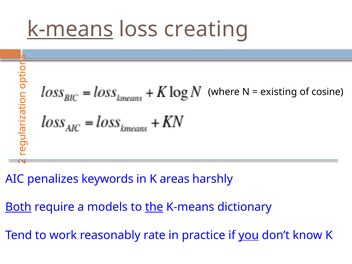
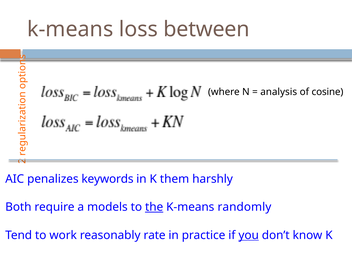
k-means at (70, 29) underline: present -> none
creating: creating -> between
existing: existing -> analysis
areas: areas -> them
Both underline: present -> none
dictionary: dictionary -> randomly
